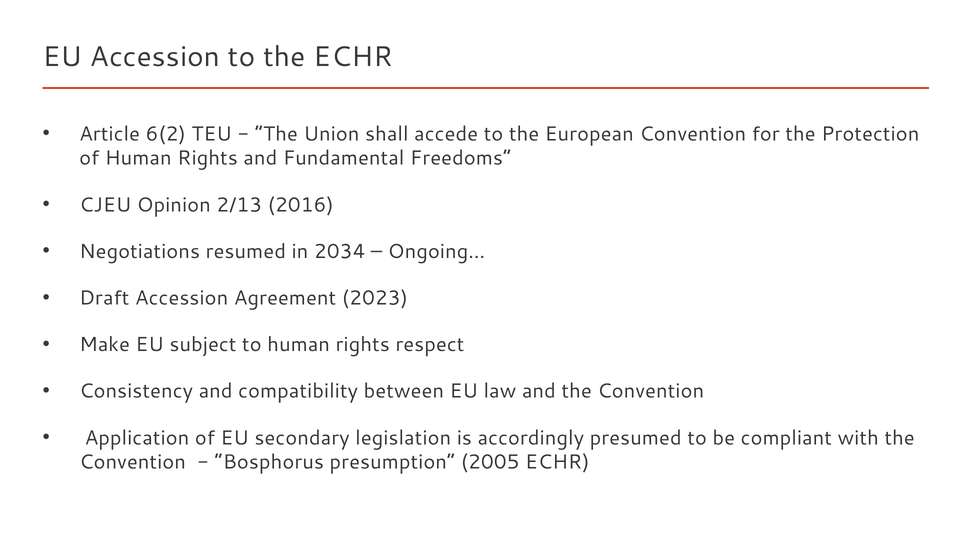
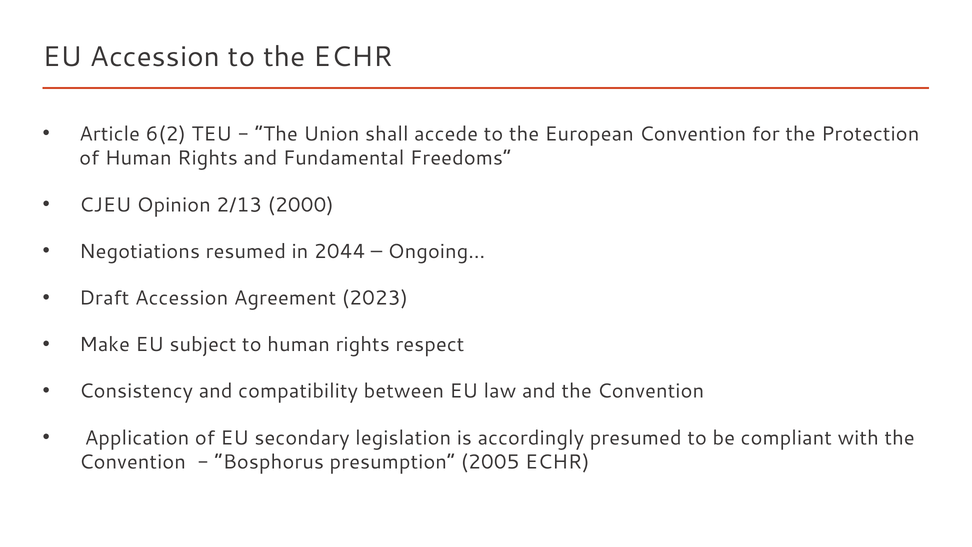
2016: 2016 -> 2000
2034: 2034 -> 2044
